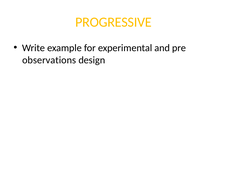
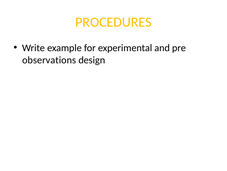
PROGRESSIVE: PROGRESSIVE -> PROCEDURES
